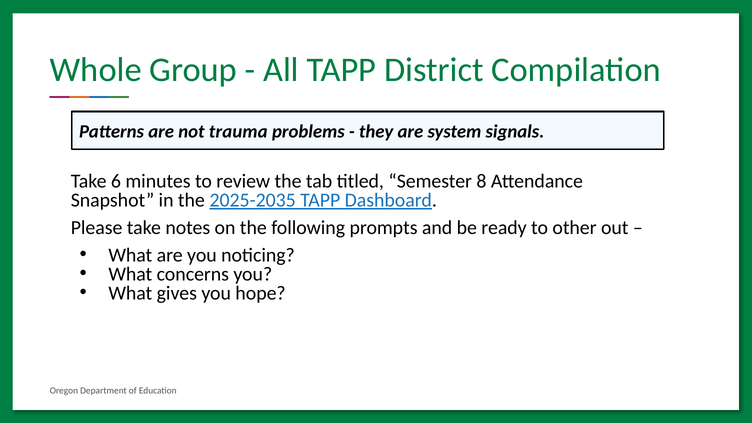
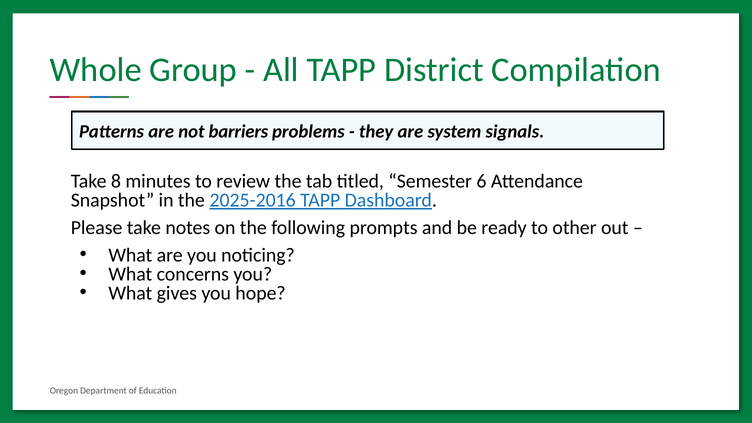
trauma: trauma -> barriers
6: 6 -> 8
8: 8 -> 6
2025-2035: 2025-2035 -> 2025-2016
